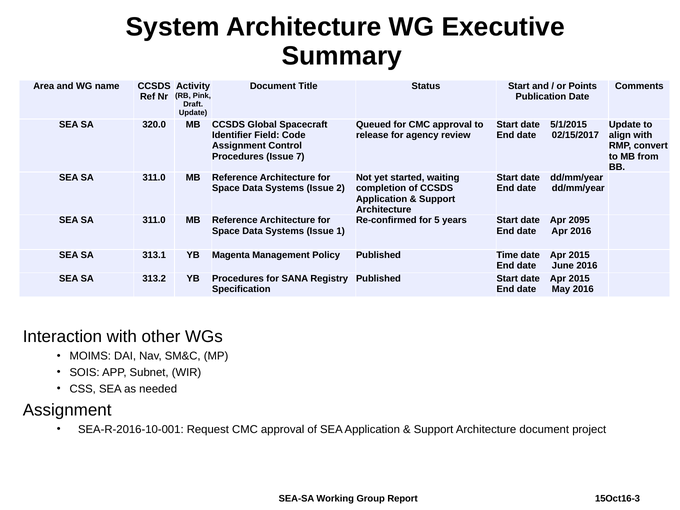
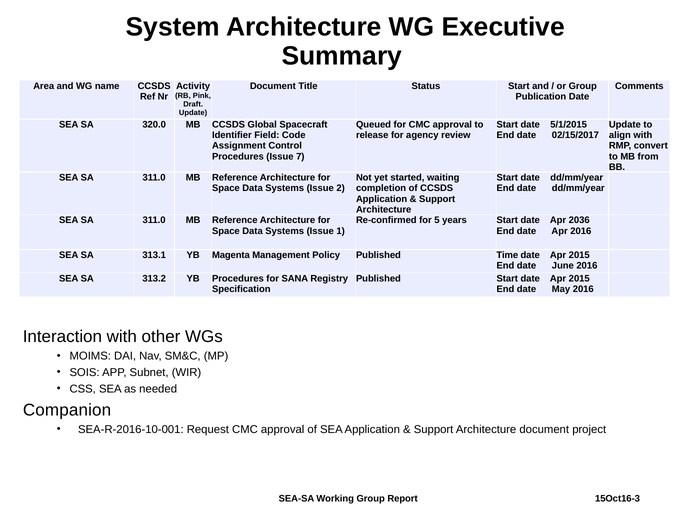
or Points: Points -> Group
2095: 2095 -> 2036
Assignment at (67, 410): Assignment -> Companion
